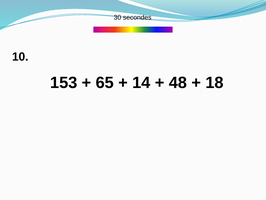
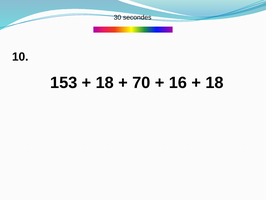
65 at (105, 83): 65 -> 18
14: 14 -> 70
48: 48 -> 16
